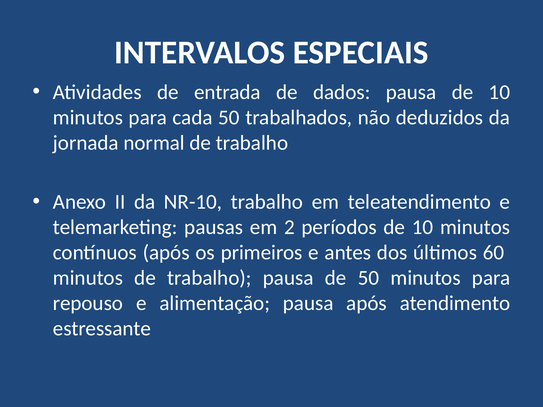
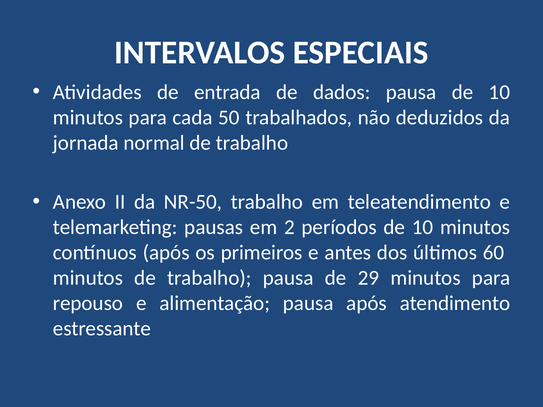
NR-10: NR-10 -> NR-50
de 50: 50 -> 29
